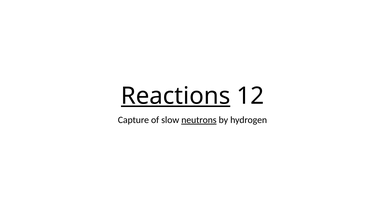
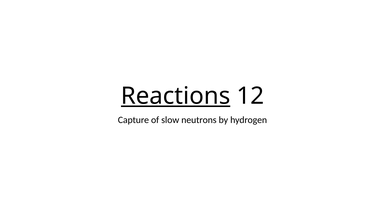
neutrons underline: present -> none
